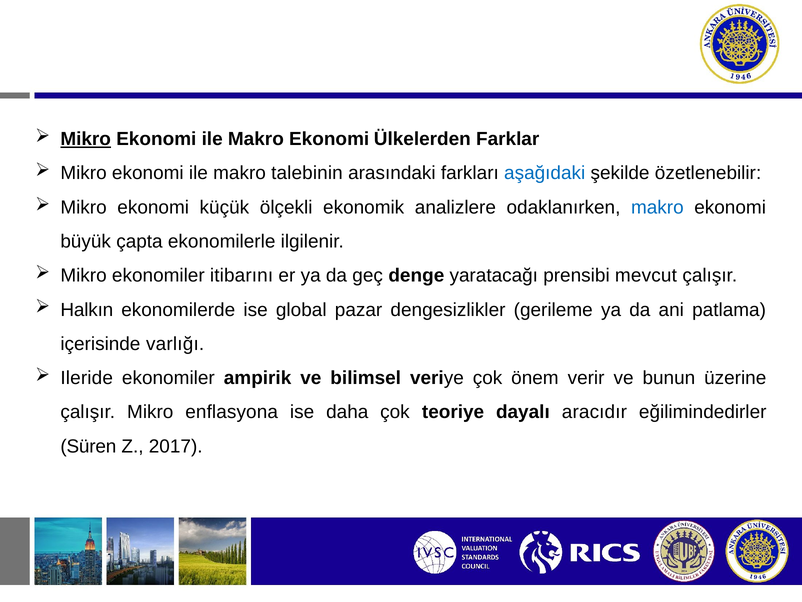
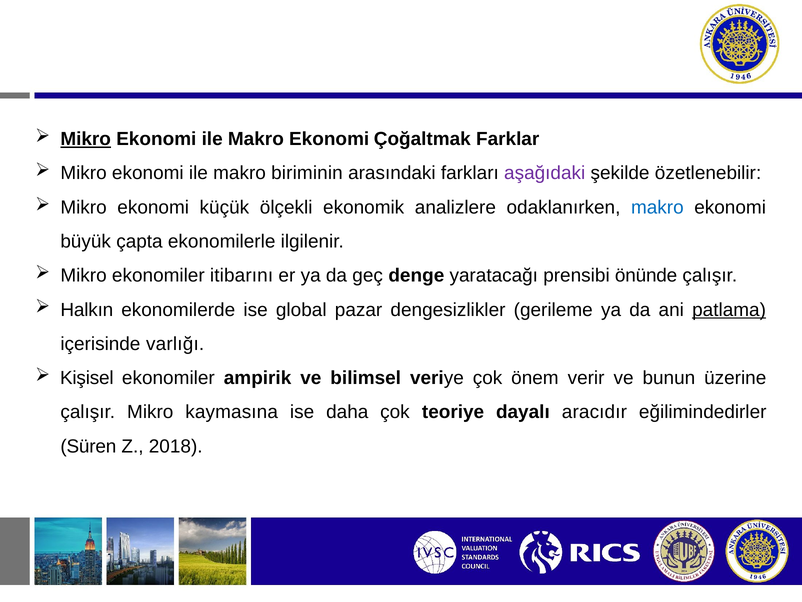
Ülkelerden: Ülkelerden -> Çoğaltmak
talebinin: talebinin -> biriminin
aşağıdaki colour: blue -> purple
mevcut: mevcut -> önünde
patlama underline: none -> present
Ileride: Ileride -> Kişisel
enflasyona: enflasyona -> kaymasına
2017: 2017 -> 2018
